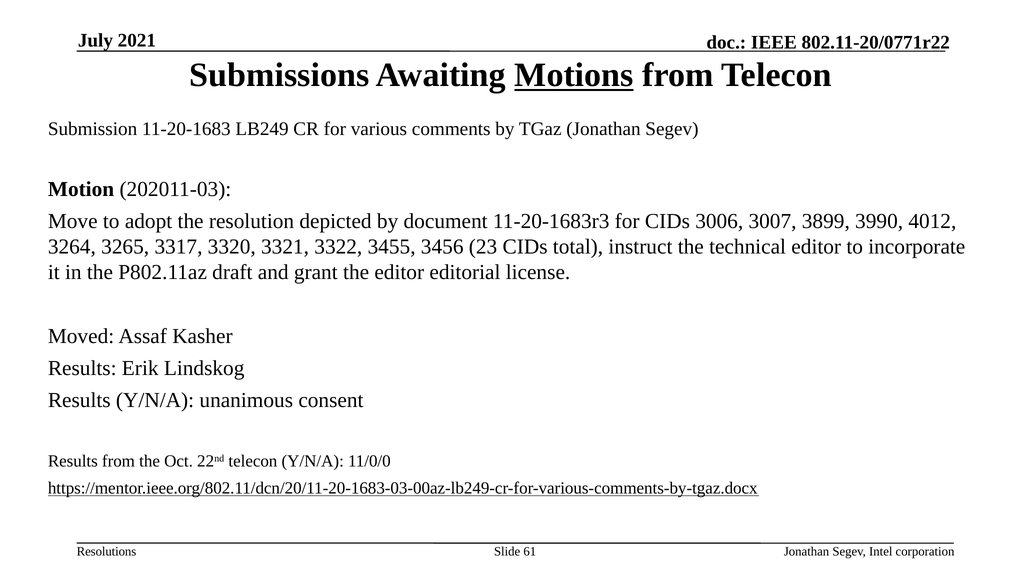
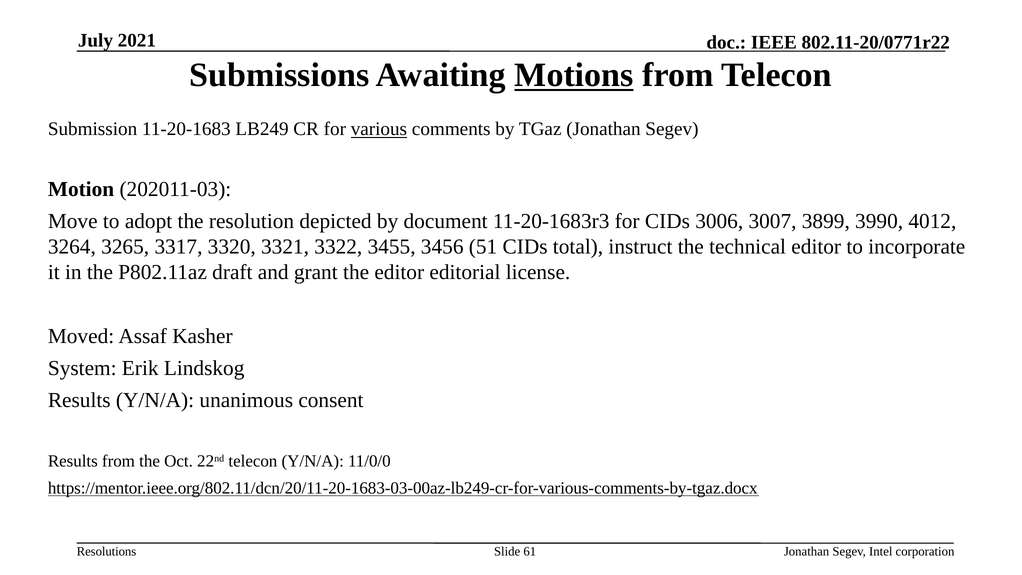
various underline: none -> present
23: 23 -> 51
Results at (82, 368): Results -> System
